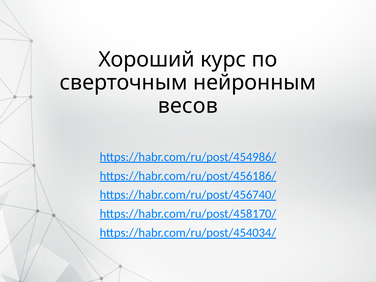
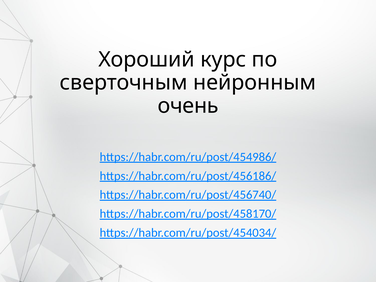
весов: весов -> очень
